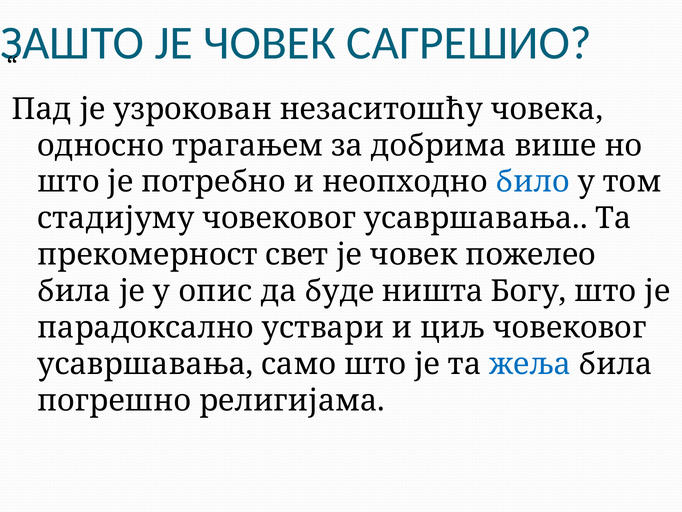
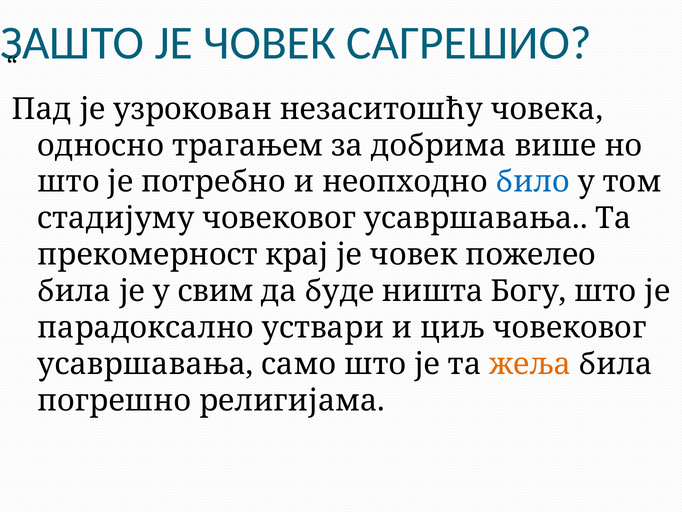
свет: свет -> крај
опис: опис -> свим
жеља colour: blue -> orange
